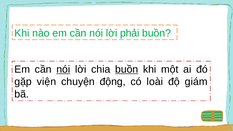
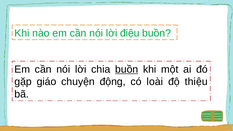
phải: phải -> điệu
nói at (63, 69) underline: present -> none
viện: viện -> giáo
giám: giám -> thiệu
